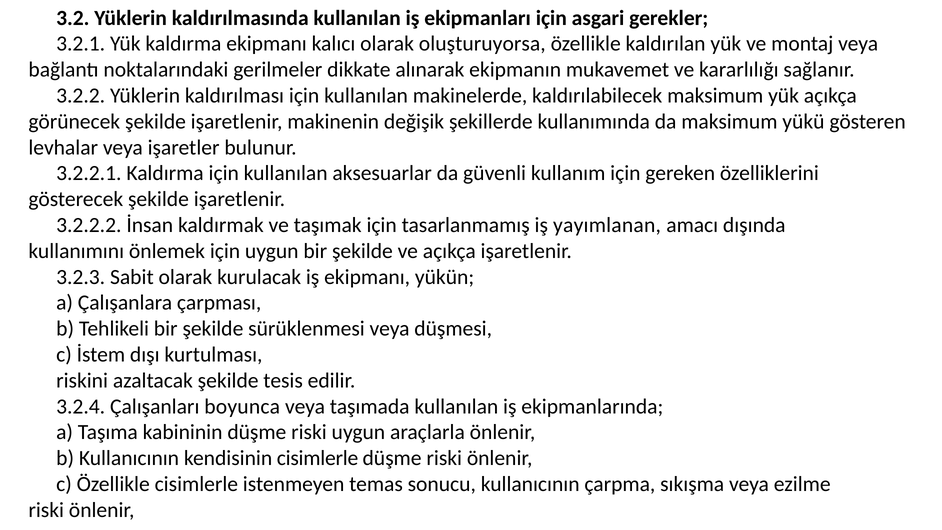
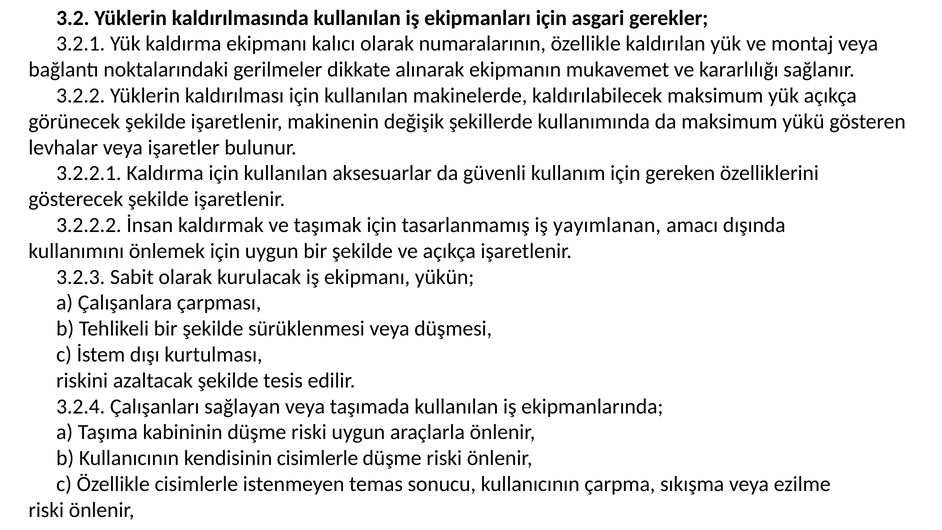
oluşturuyorsa: oluşturuyorsa -> numaralarının
boyunca: boyunca -> sağlayan
